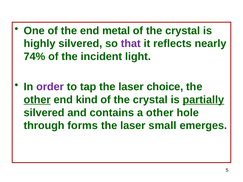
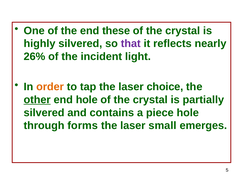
metal: metal -> these
74%: 74% -> 26%
order colour: purple -> orange
end kind: kind -> hole
partially underline: present -> none
a other: other -> piece
